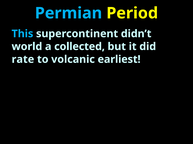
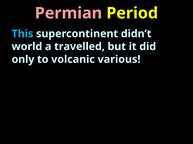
Permian colour: light blue -> pink
collected: collected -> travelled
rate: rate -> only
earliest: earliest -> various
